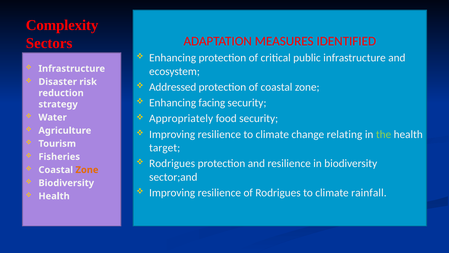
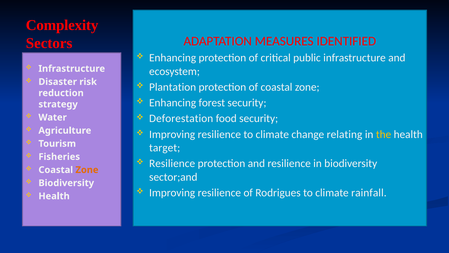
Addressed: Addressed -> Plantation
facing: facing -> forest
Appropriately: Appropriately -> Deforestation
the colour: light green -> yellow
Rodrigues at (172, 163): Rodrigues -> Resilience
